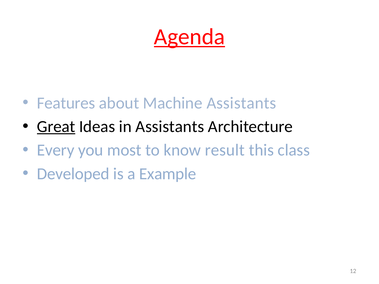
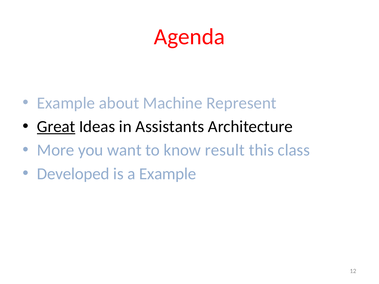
Agenda underline: present -> none
Features at (66, 103): Features -> Example
Machine Assistants: Assistants -> Represent
Every: Every -> More
most: most -> want
